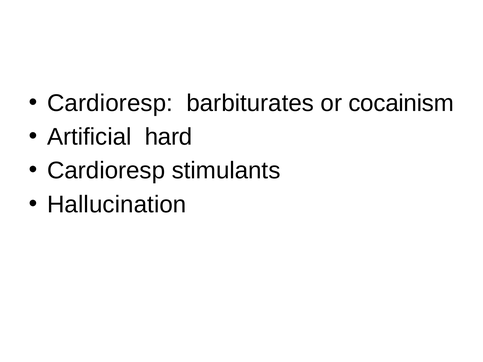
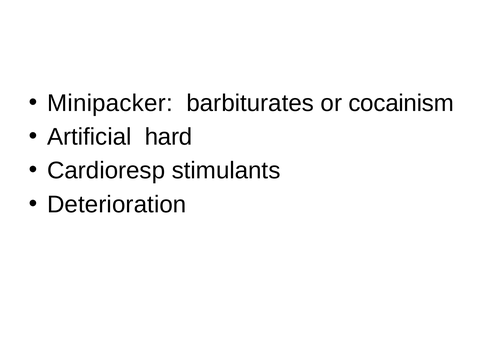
Cardioresp at (110, 103): Cardioresp -> Minipacker
Hallucination: Hallucination -> Deterioration
